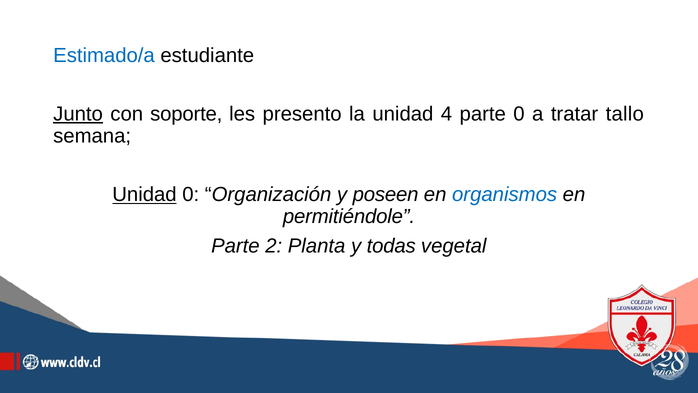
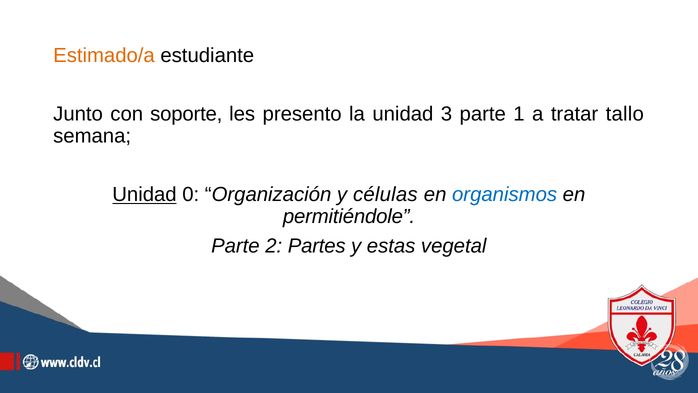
Estimado/a colour: blue -> orange
Junto underline: present -> none
4: 4 -> 3
parte 0: 0 -> 1
poseen: poseen -> células
Planta: Planta -> Partes
todas: todas -> estas
